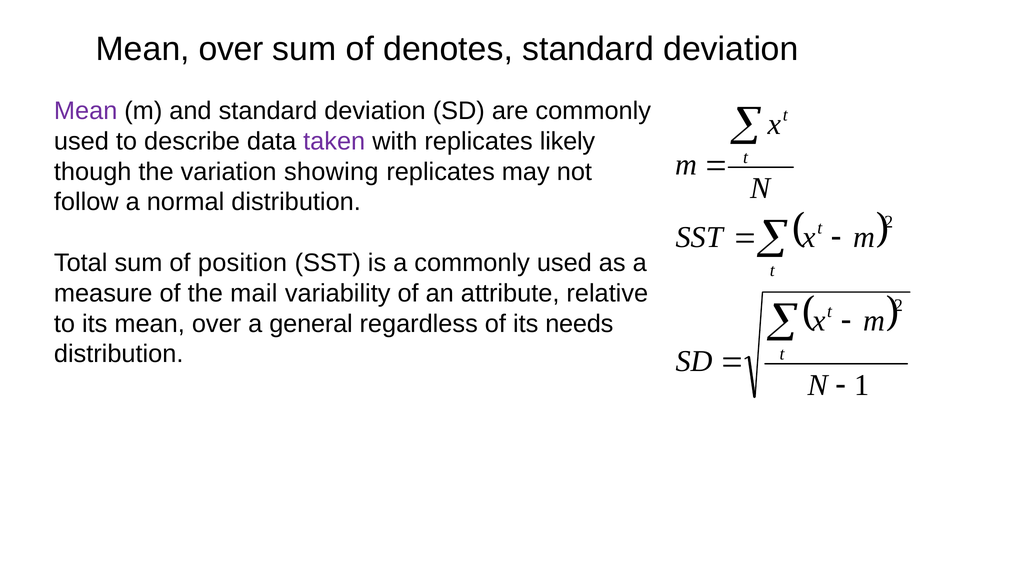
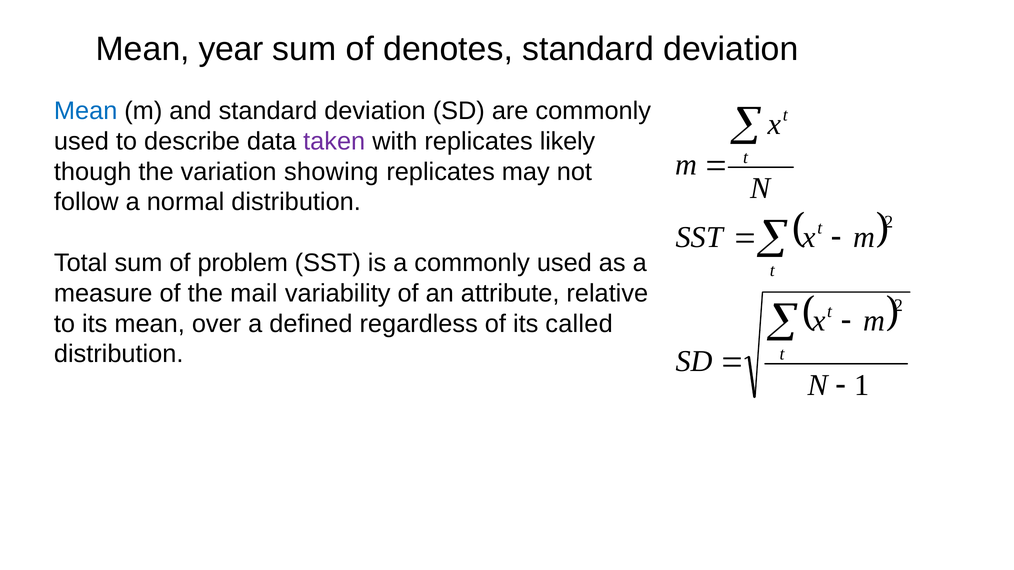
over at (231, 49): over -> year
Mean at (86, 111) colour: purple -> blue
position: position -> problem
general: general -> defined
needs: needs -> called
